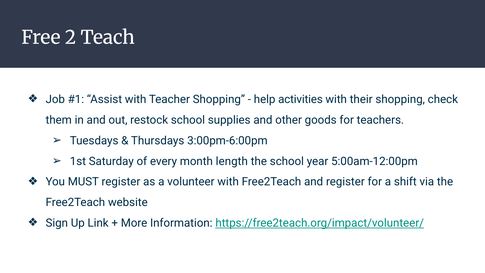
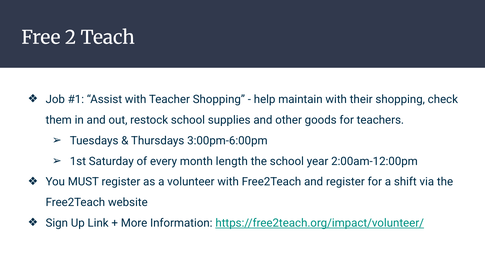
activities: activities -> maintain
5:00am-12:00pm: 5:00am-12:00pm -> 2:00am-12:00pm
